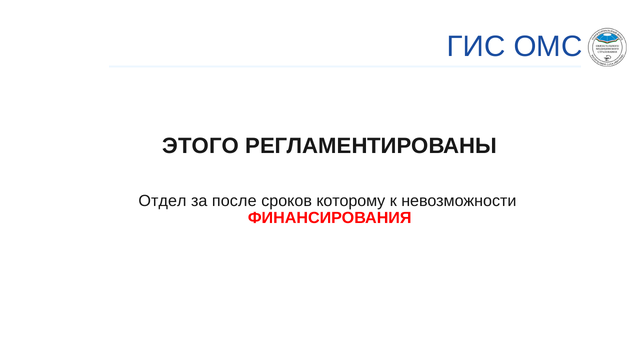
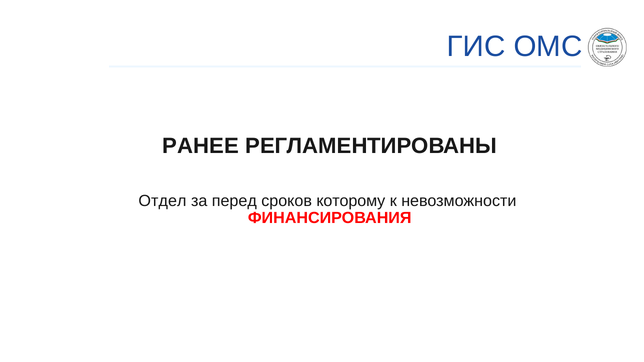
ЭТОГО: ЭТОГО -> РАНЕЕ
после: после -> перед
